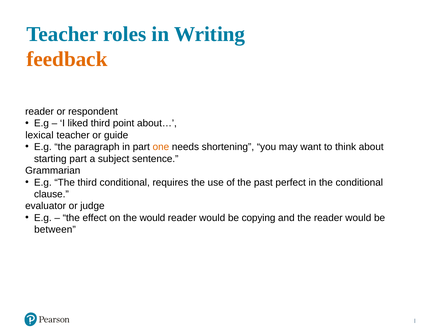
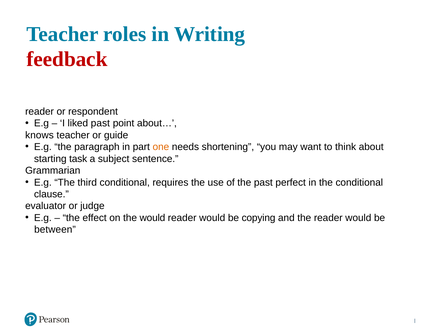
feedback colour: orange -> red
liked third: third -> past
lexical: lexical -> knows
starting part: part -> task
